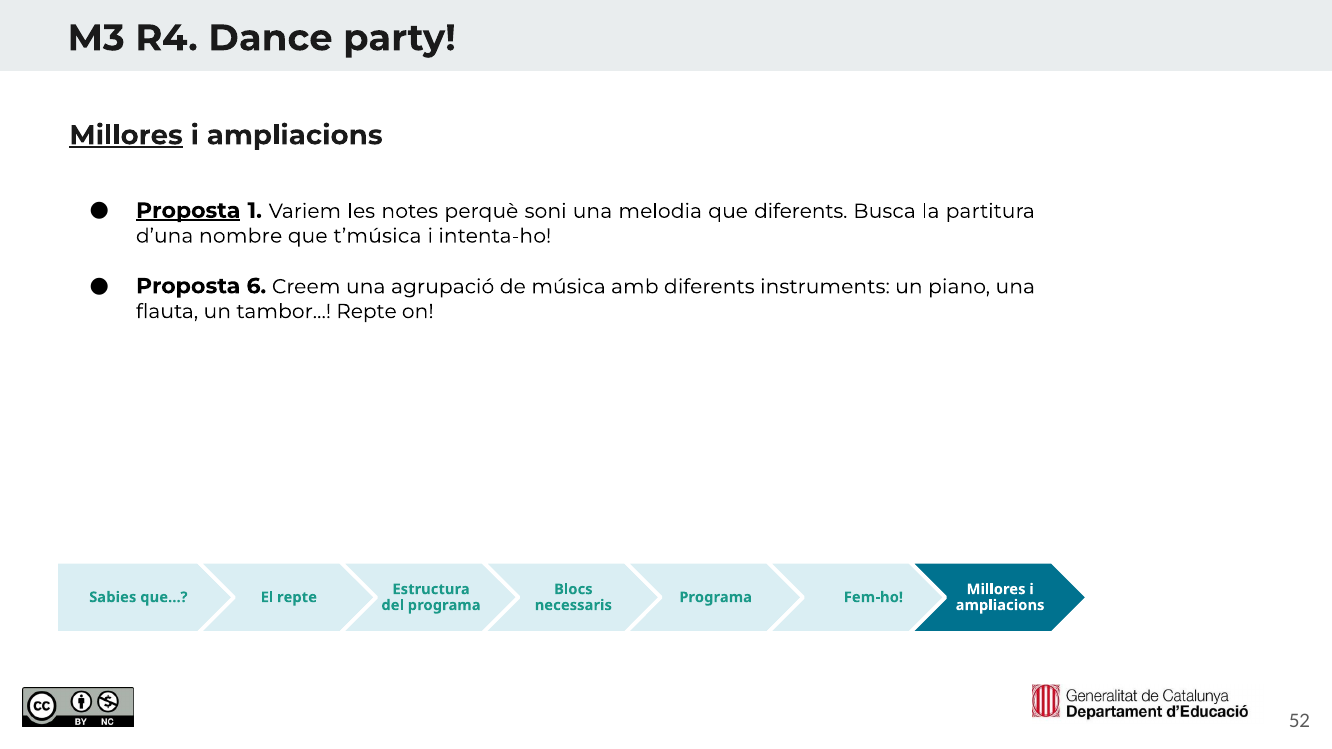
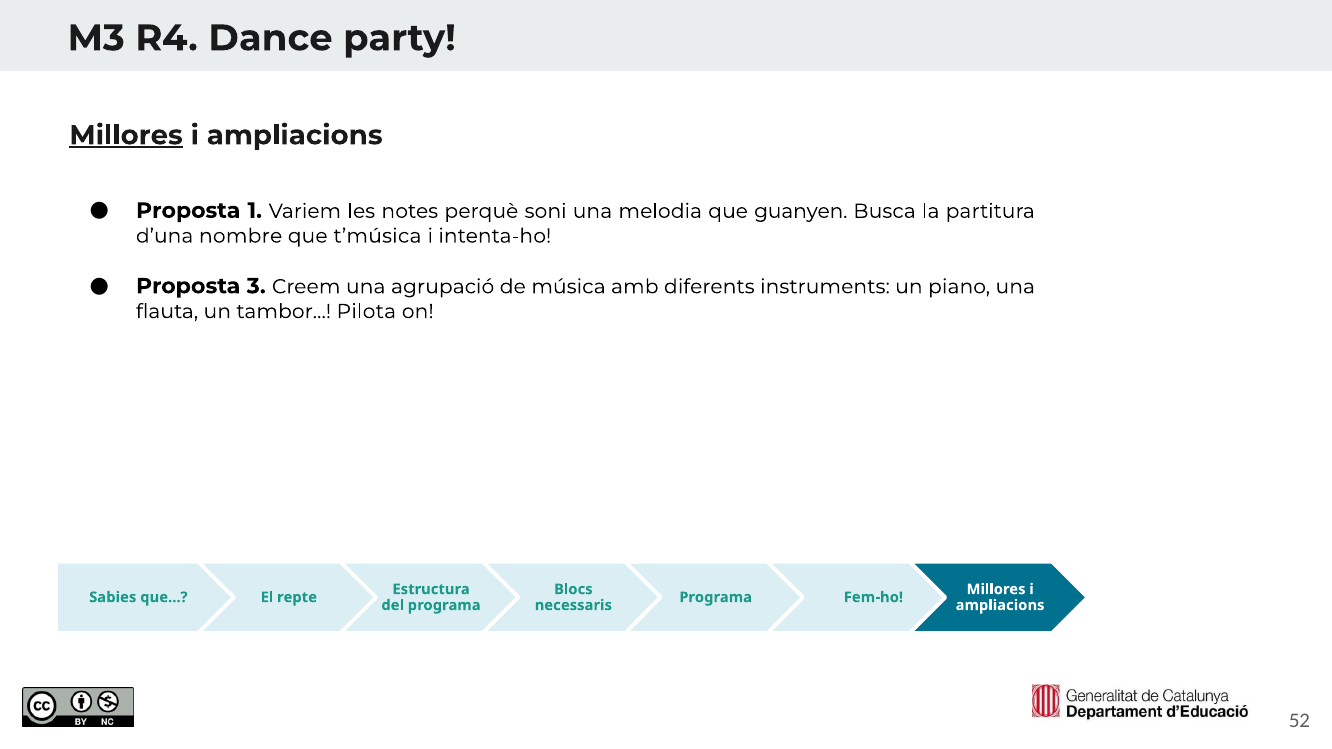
Proposta at (188, 211) underline: present -> none
que diferents: diferents -> guanyen
6: 6 -> 3
tambor… Repte: Repte -> Pilota
